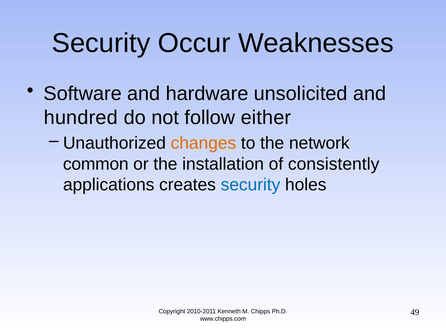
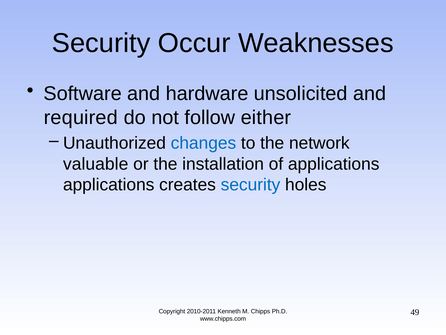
hundred: hundred -> required
changes colour: orange -> blue
common: common -> valuable
of consistently: consistently -> applications
